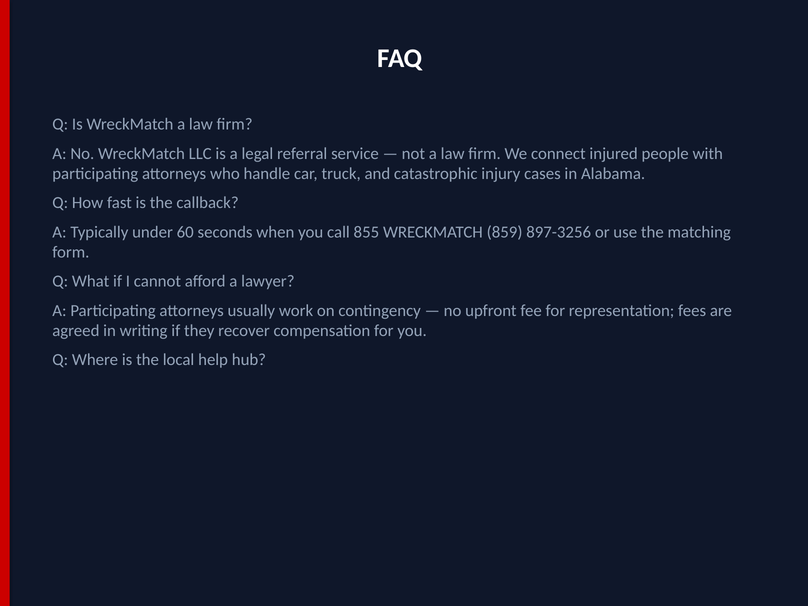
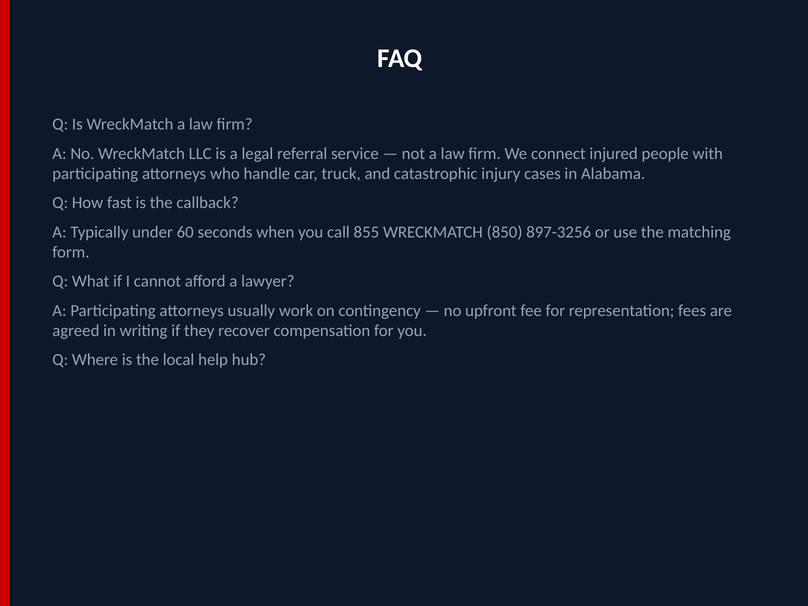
859: 859 -> 850
